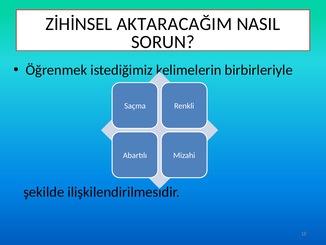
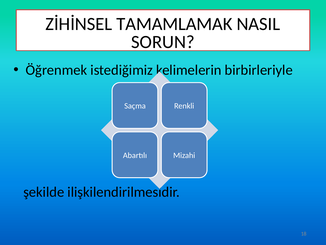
AKTARACAĞIM: AKTARACAĞIM -> TAMAMLAMAK
